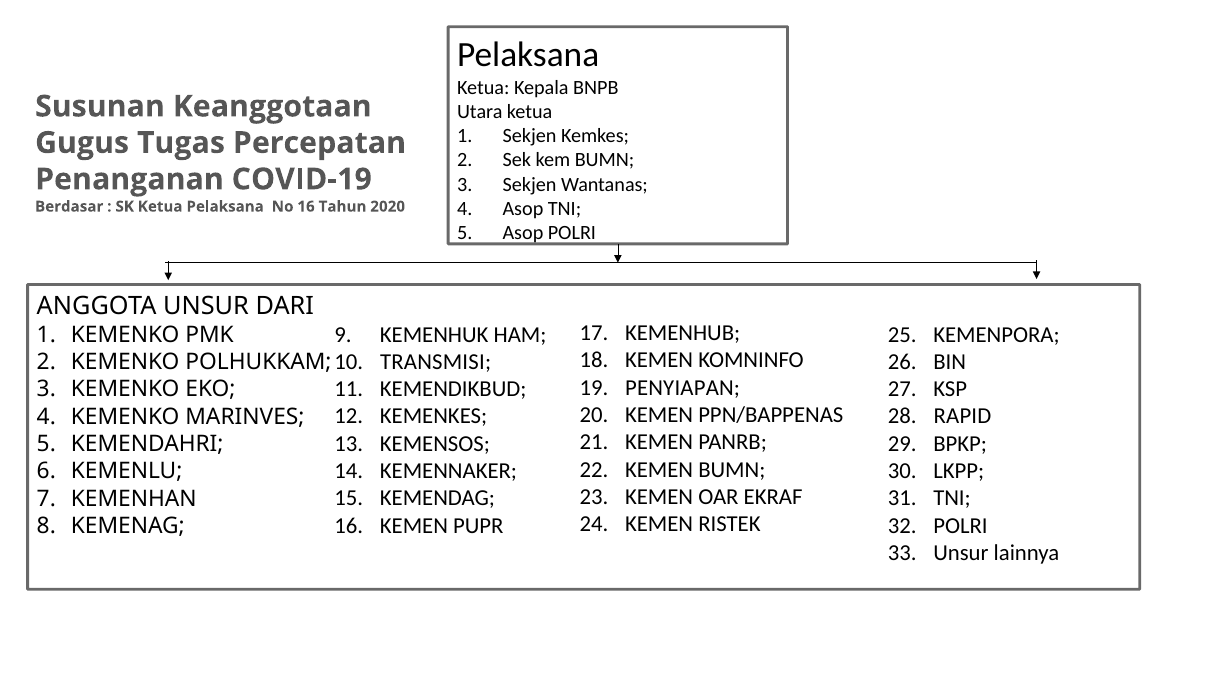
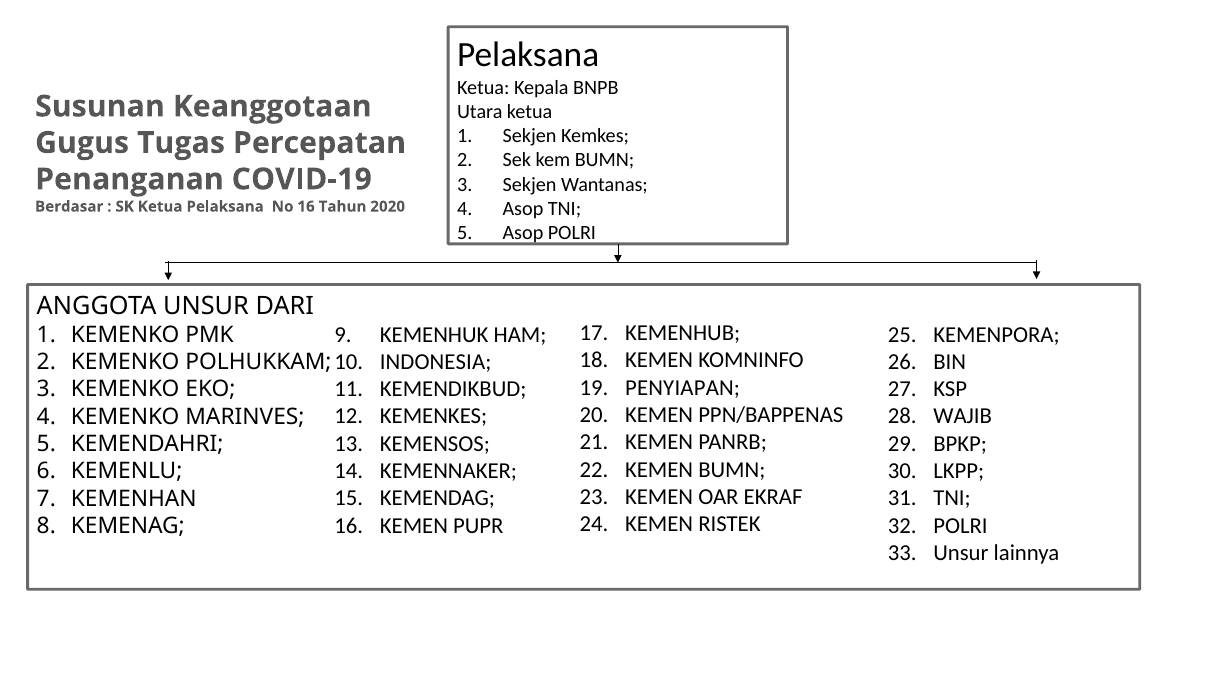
TRANSMISI: TRANSMISI -> INDONESIA
RAPID: RAPID -> WAJIB
